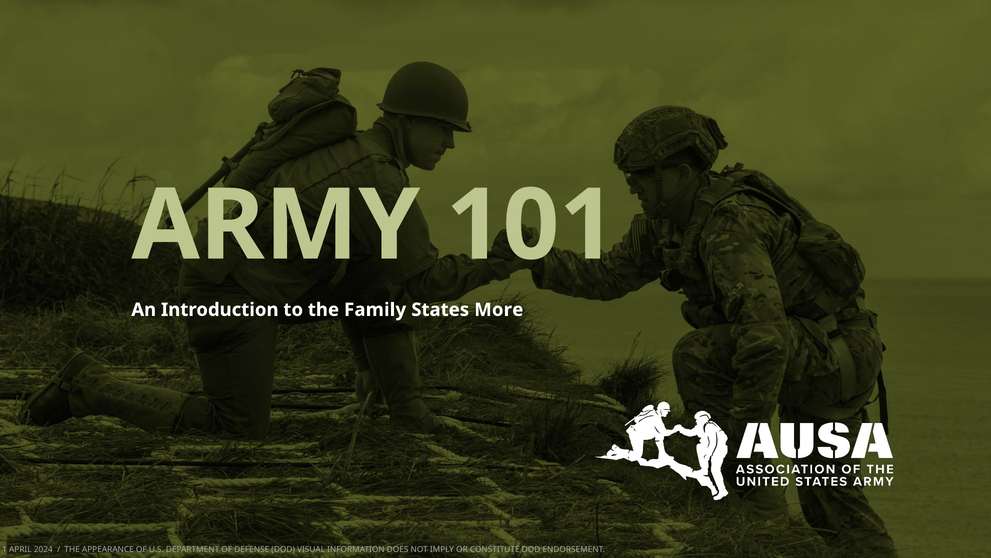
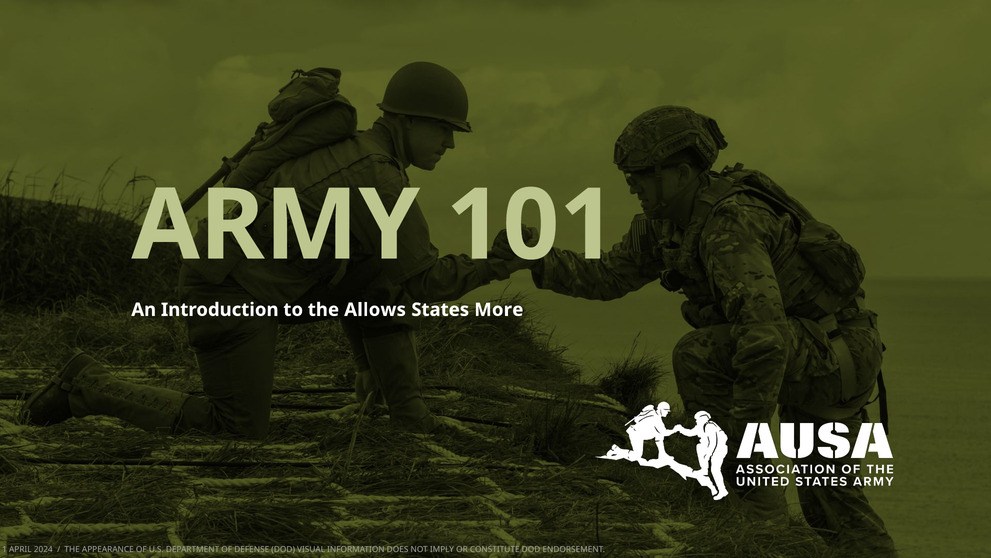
Family: Family -> Allows
